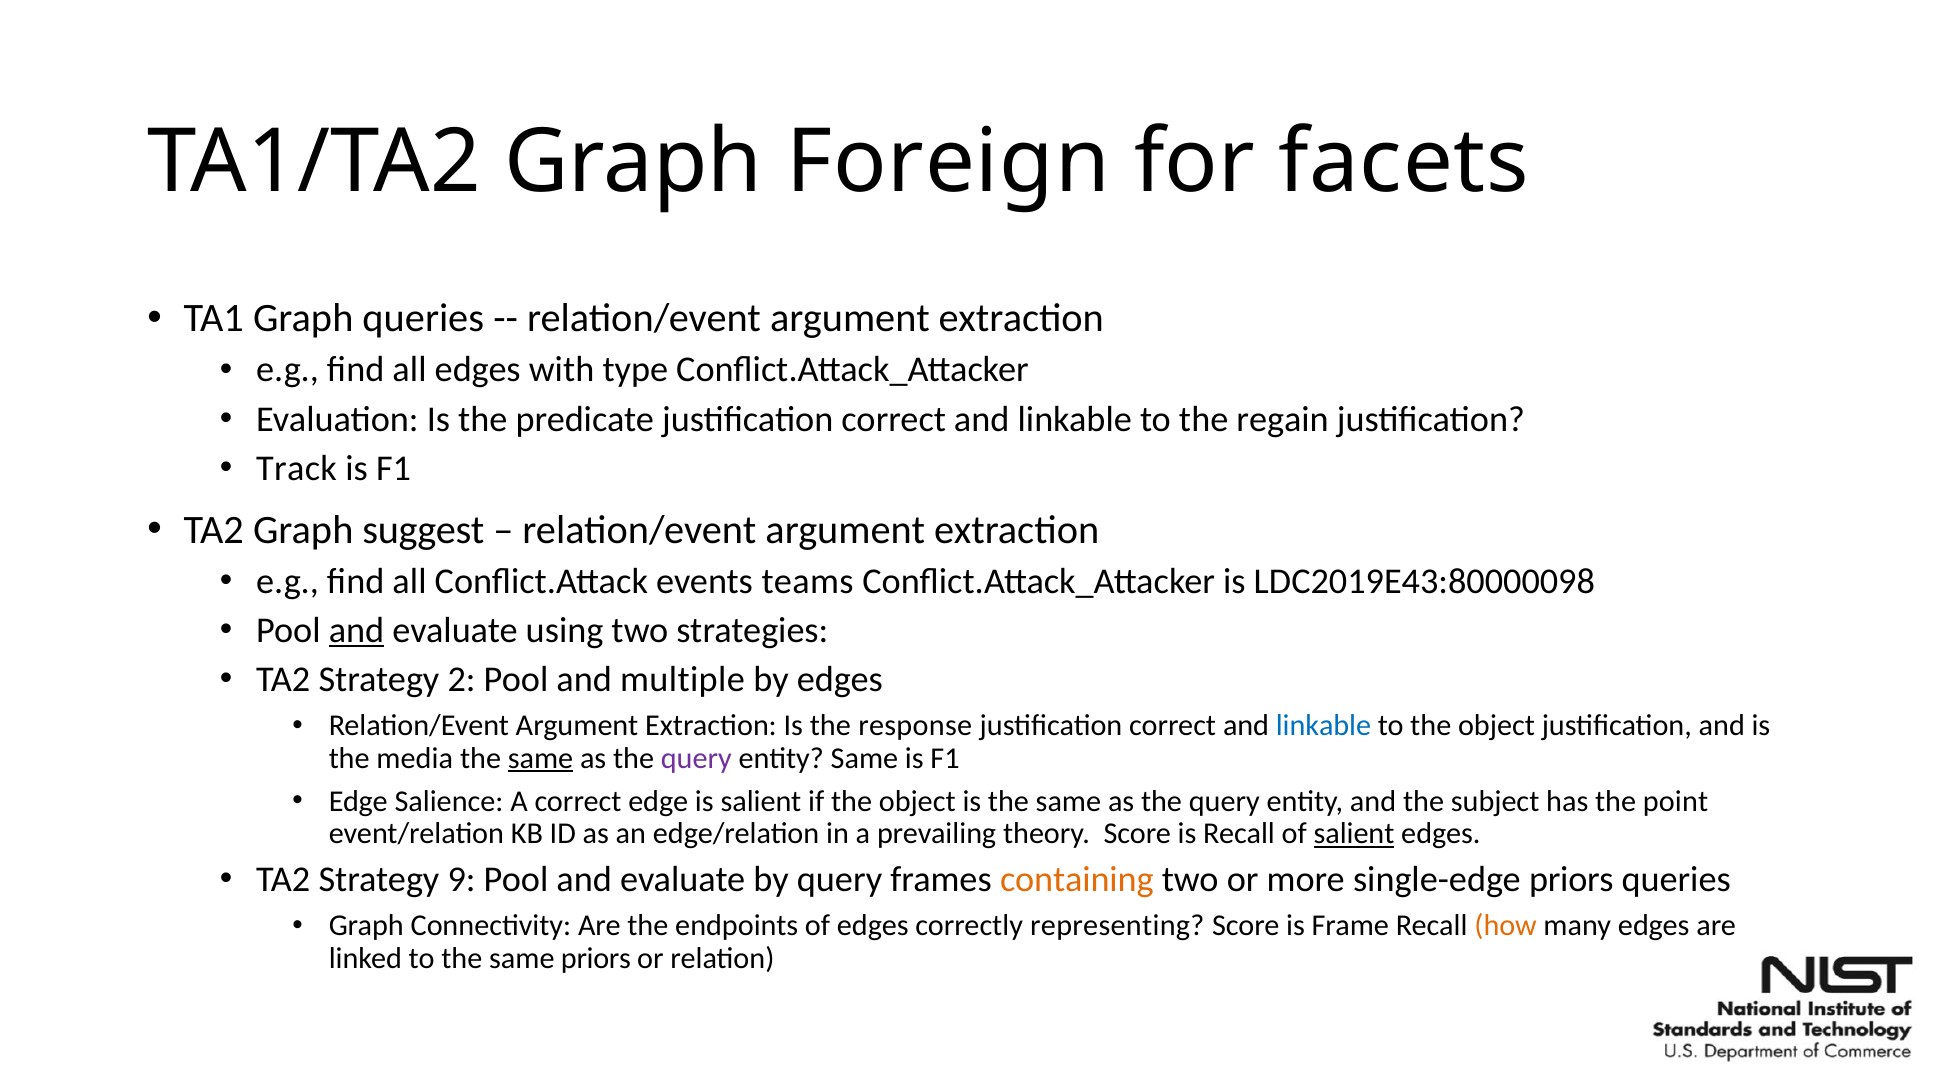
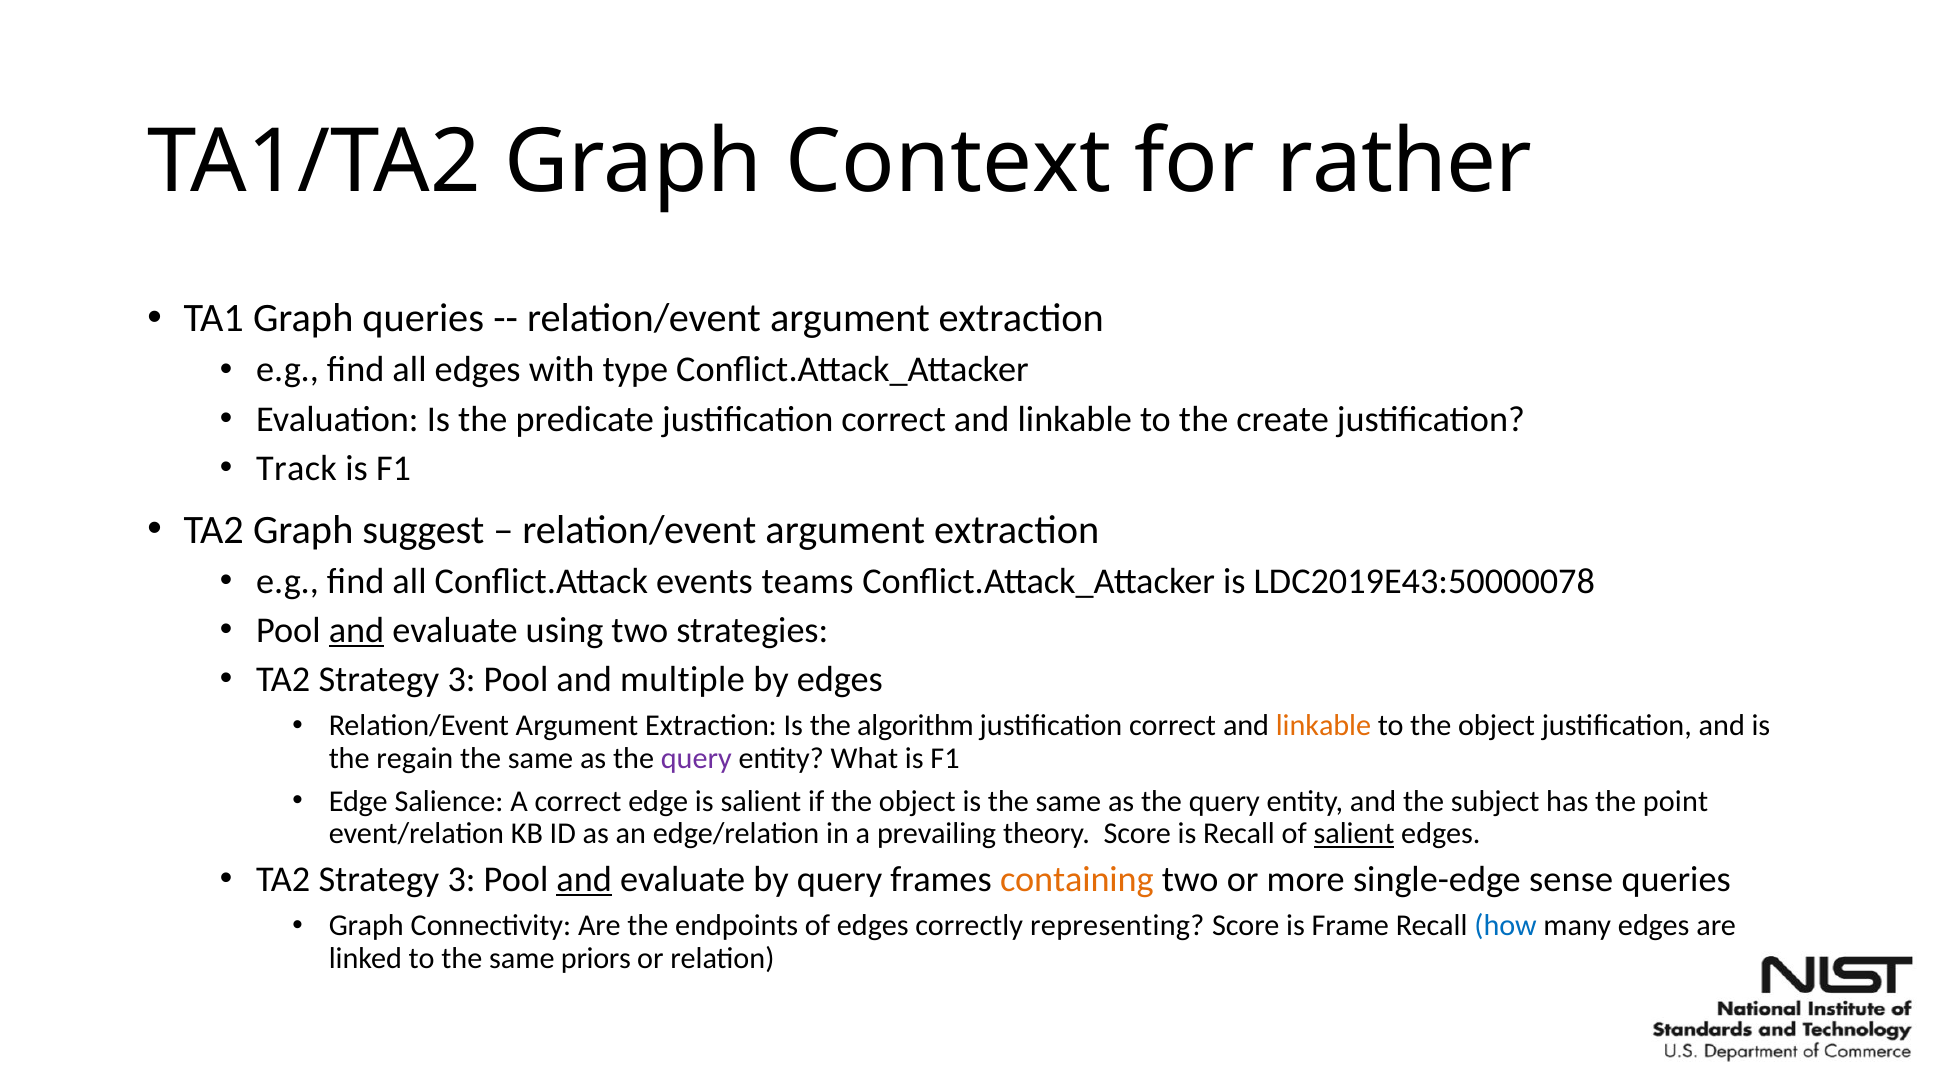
Foreign: Foreign -> Context
facets: facets -> rather
regain: regain -> create
LDC2019E43:80000098: LDC2019E43:80000098 -> LDC2019E43:50000078
2 at (462, 680): 2 -> 3
response: response -> algorithm
linkable at (1323, 726) colour: blue -> orange
media: media -> regain
same at (541, 758) underline: present -> none
entity Same: Same -> What
9 at (462, 880): 9 -> 3
and at (584, 880) underline: none -> present
single-edge priors: priors -> sense
how colour: orange -> blue
